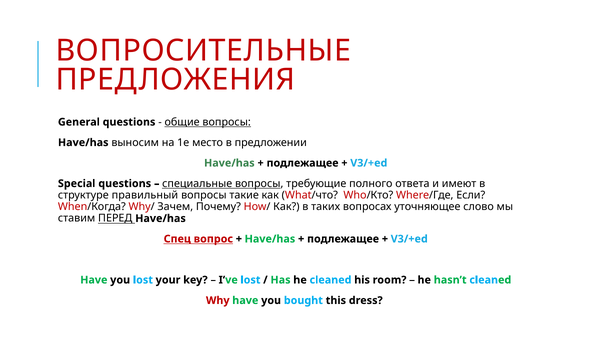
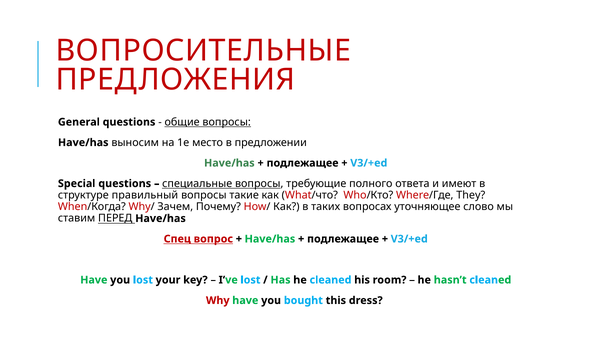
Если: Если -> They
